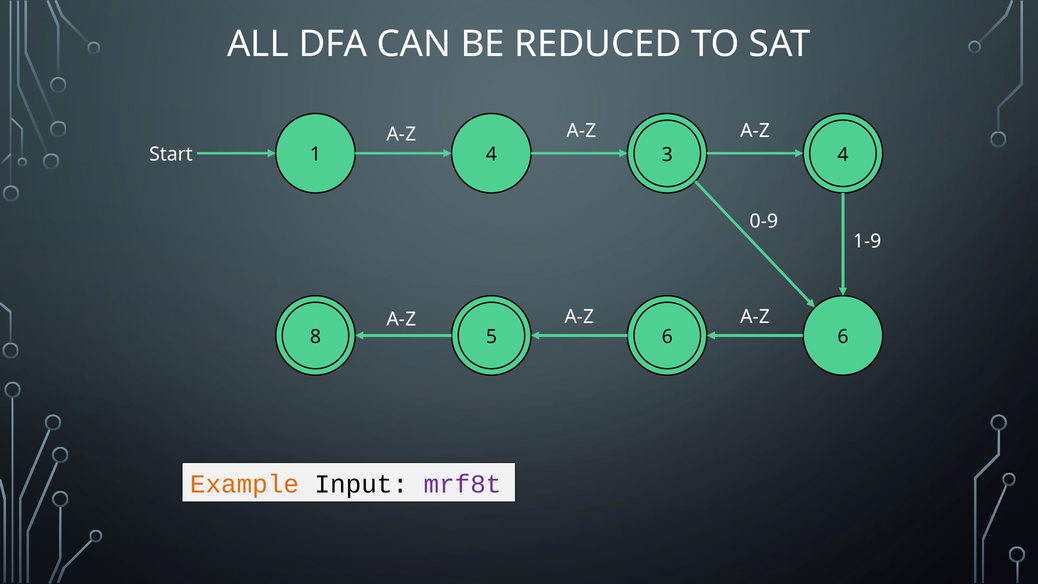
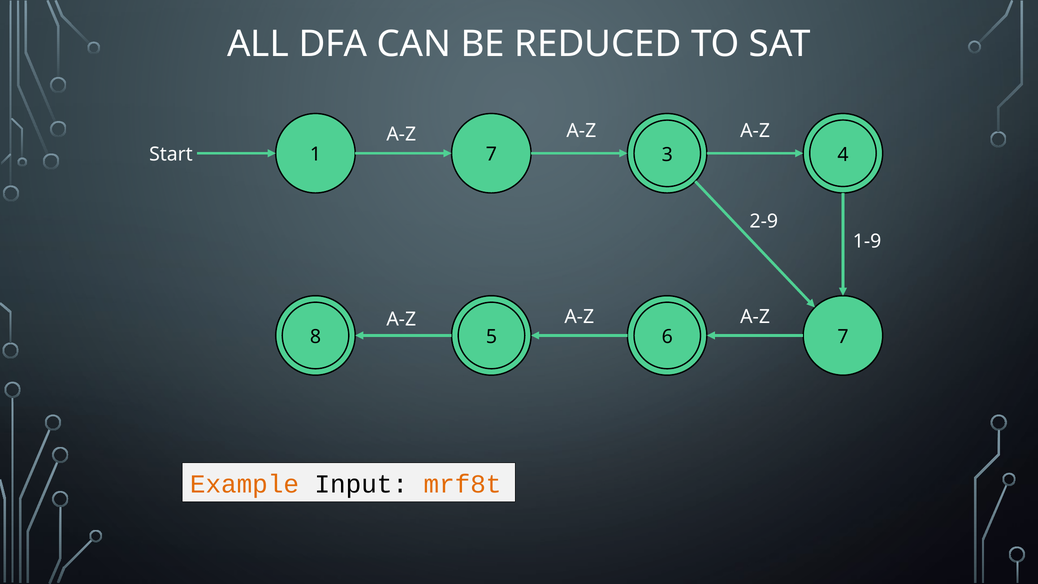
1 4: 4 -> 7
0-9: 0-9 -> 2-9
6 at (843, 337): 6 -> 7
mrf8t colour: purple -> orange
